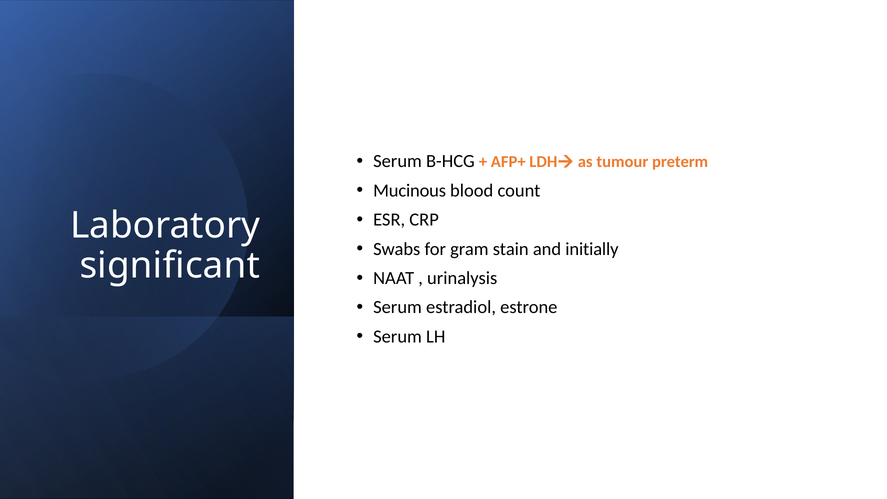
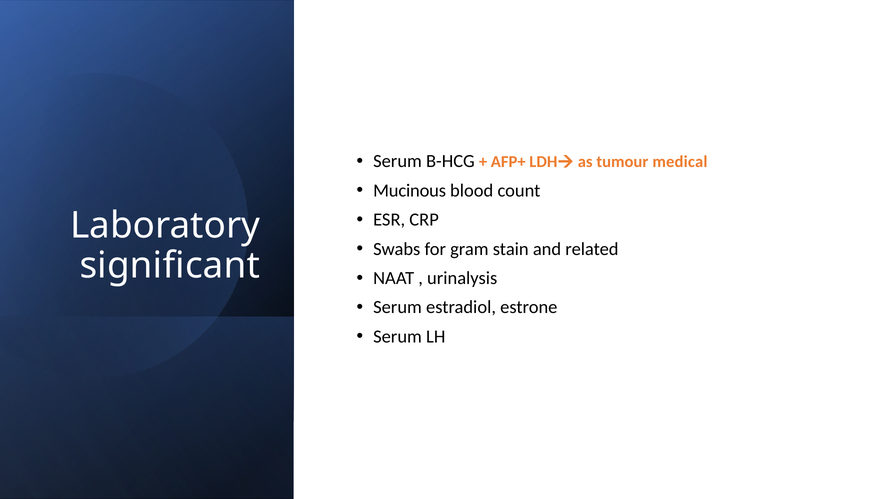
preterm: preterm -> medical
initially: initially -> related
